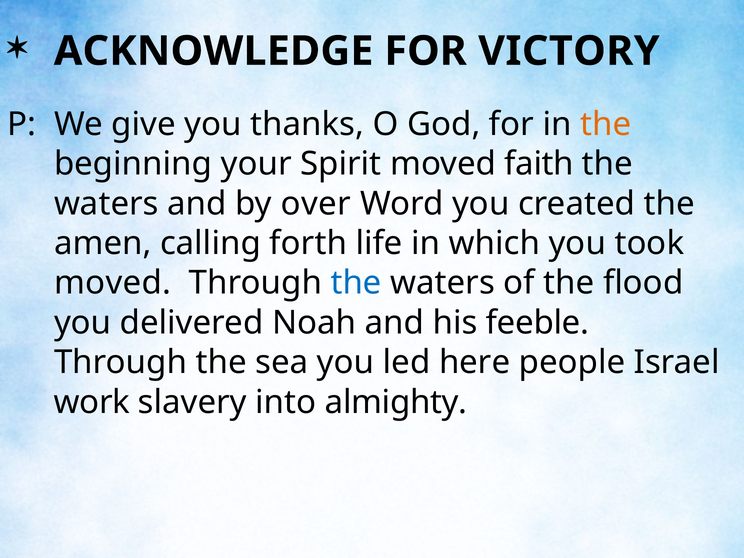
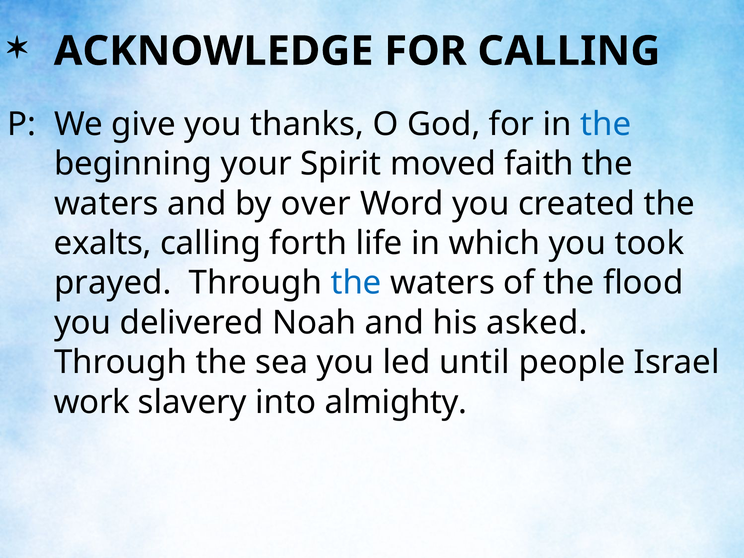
FOR VICTORY: VICTORY -> CALLING
the at (606, 124) colour: orange -> blue
amen: amen -> exalts
moved at (113, 283): moved -> prayed
feeble: feeble -> asked
here: here -> until
